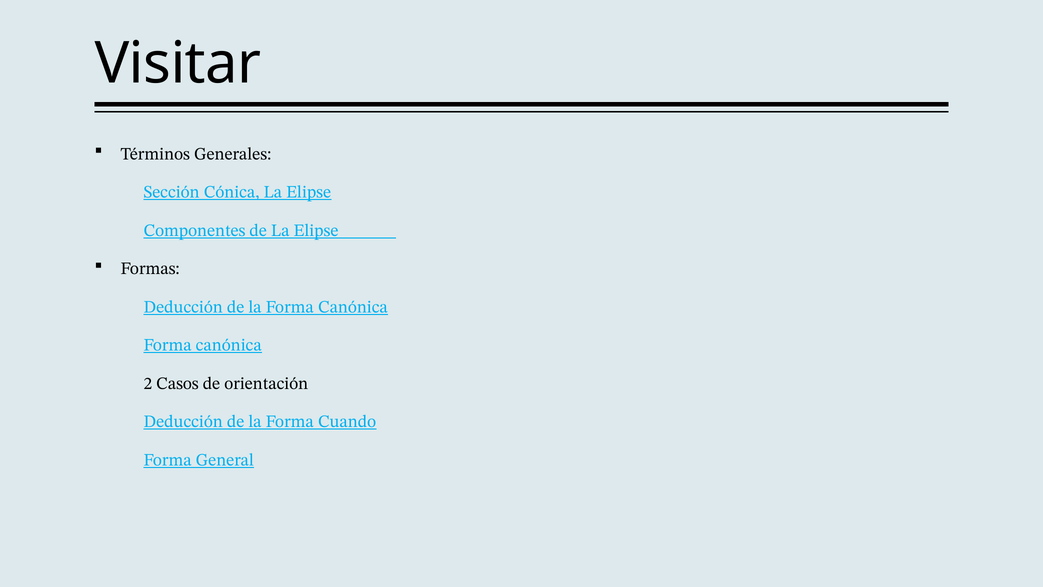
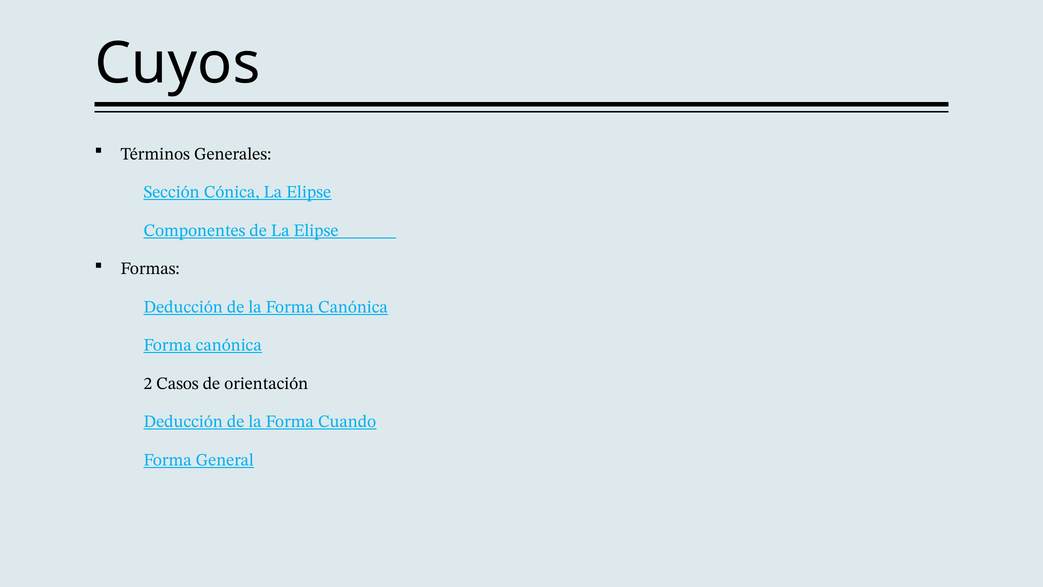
Visitar: Visitar -> Cuyos
